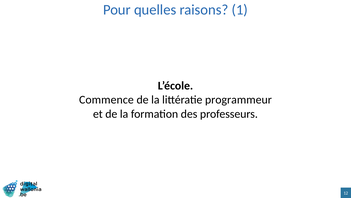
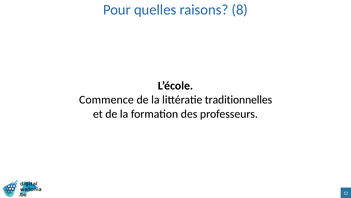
1: 1 -> 8
programmeur: programmeur -> traditionnelles
